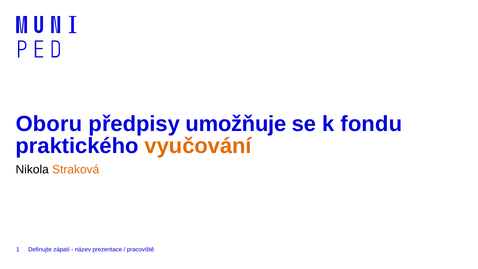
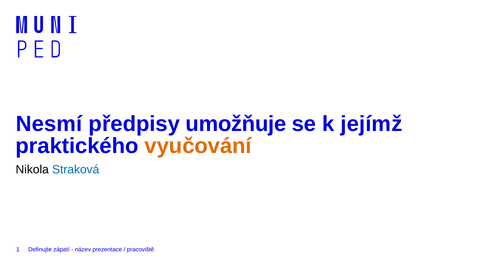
Oboru: Oboru -> Nesmí
fondu: fondu -> jejímž
Straková colour: orange -> blue
